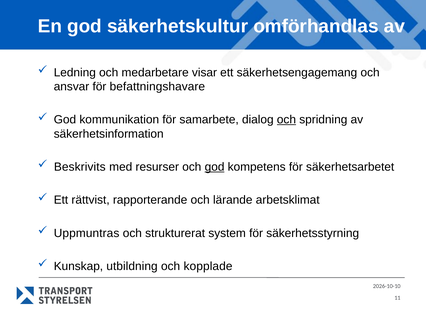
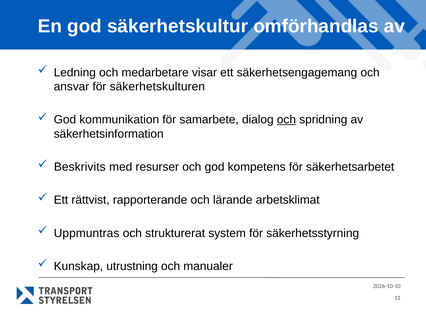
befattningshavare: befattningshavare -> säkerhetskulturen
god at (215, 167) underline: present -> none
utbildning: utbildning -> utrustning
kopplade: kopplade -> manualer
